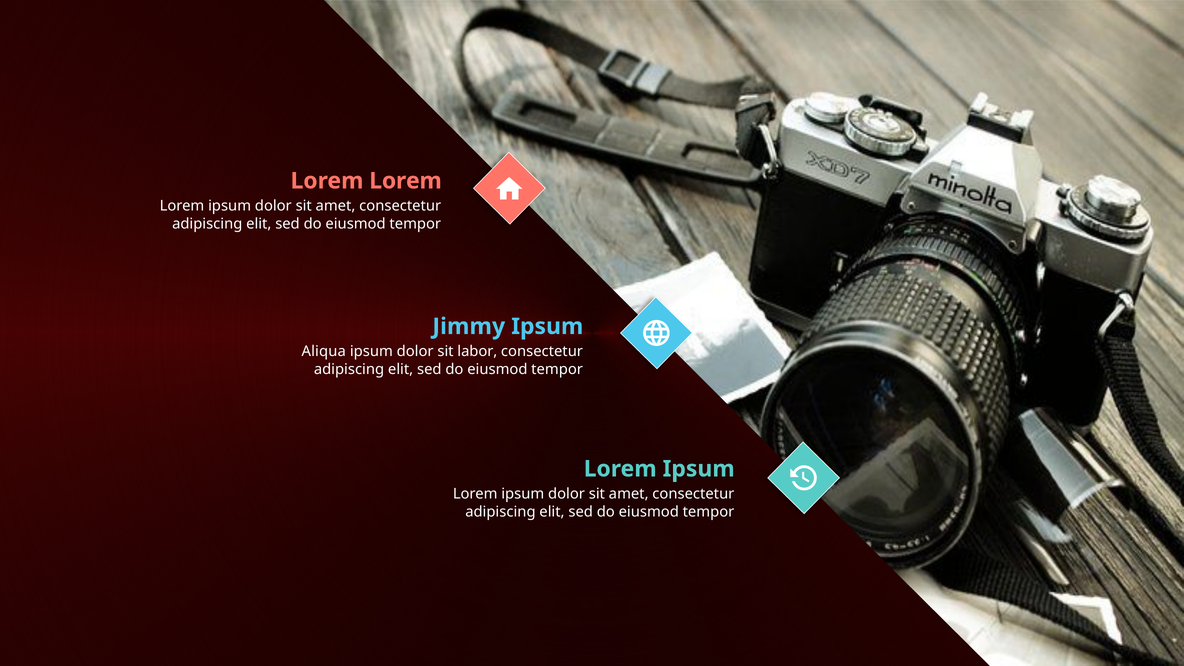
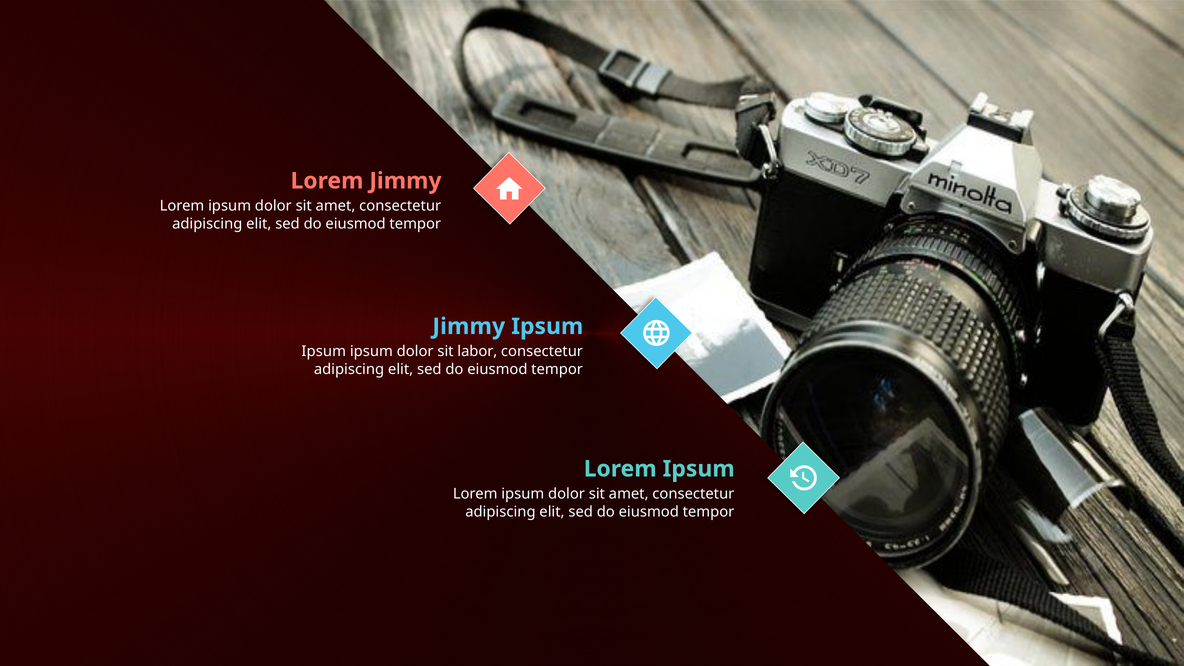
Lorem at (406, 181): Lorem -> Jimmy
Aliqua at (324, 351): Aliqua -> Ipsum
